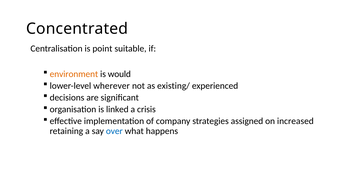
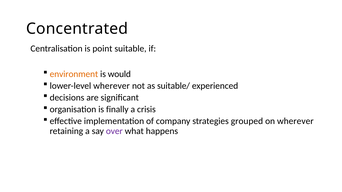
existing/: existing/ -> suitable/
linked: linked -> finally
assigned: assigned -> grouped
on increased: increased -> wherever
over colour: blue -> purple
